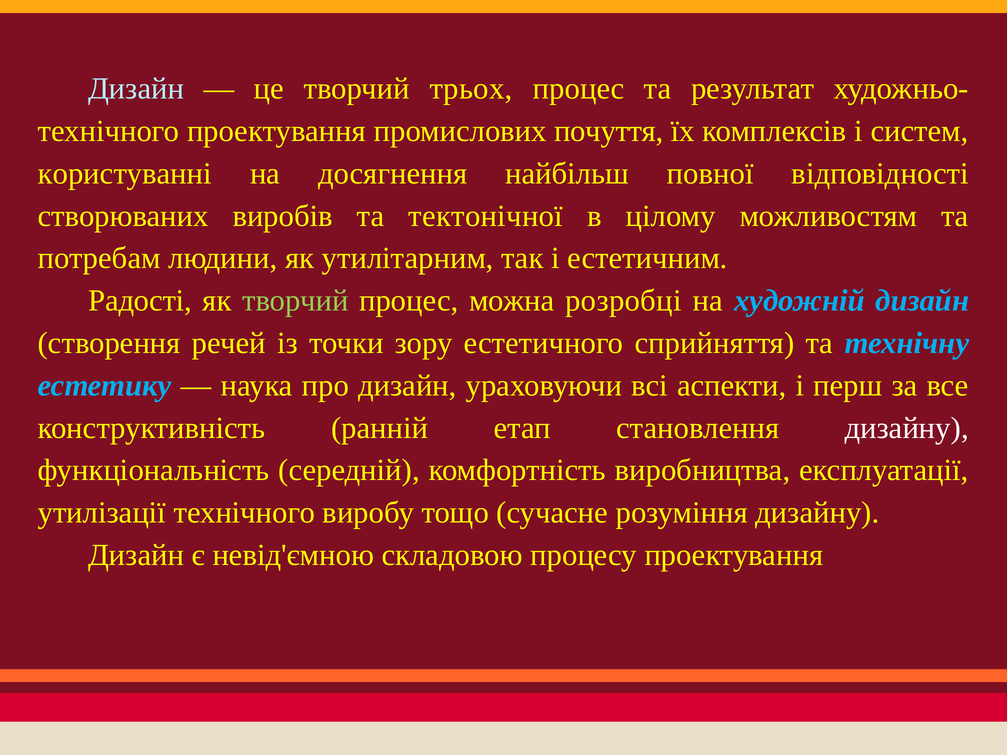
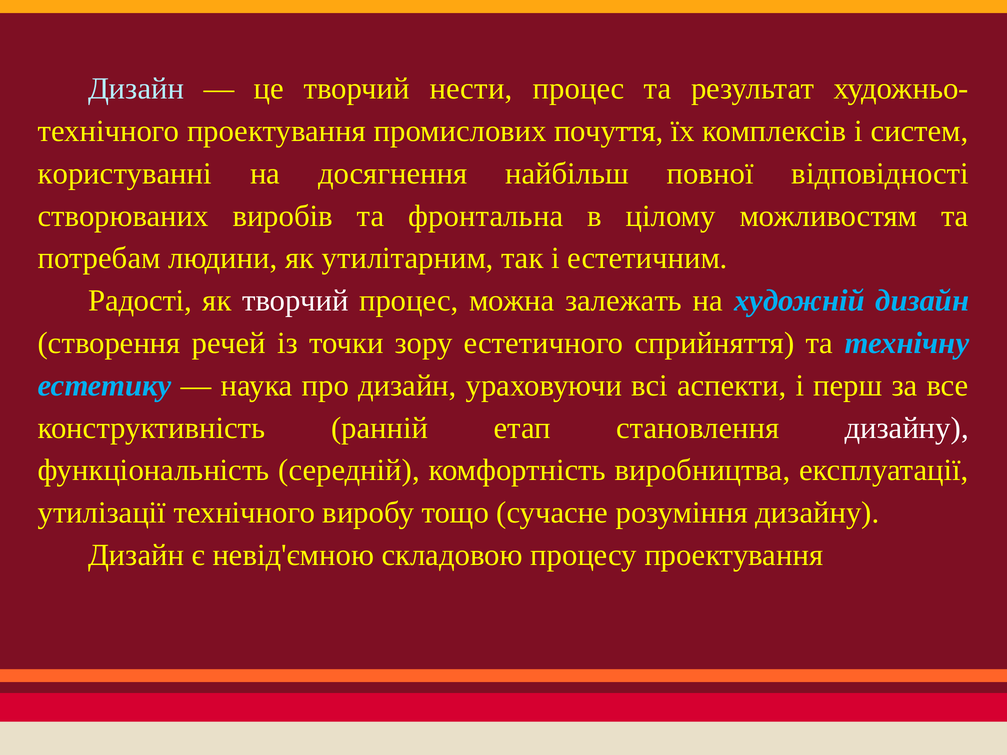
трьох: трьох -> нести
тектонічної: тектонічної -> фронтальна
творчий at (295, 301) colour: light green -> white
розробці: розробці -> залежать
